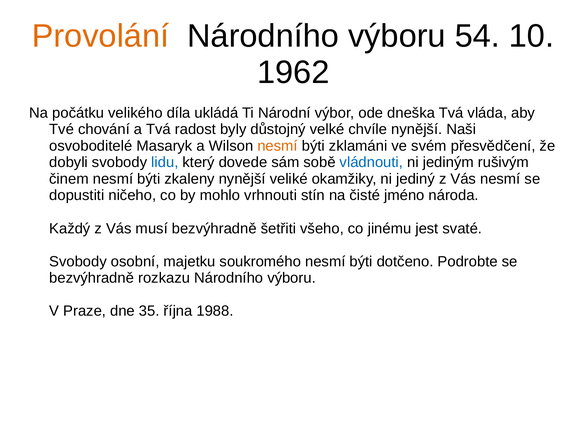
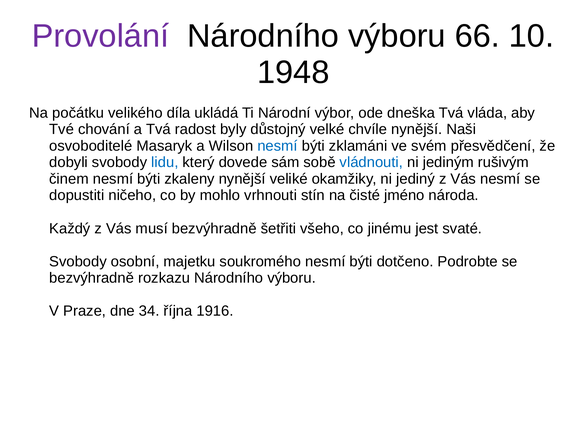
Provolání colour: orange -> purple
54: 54 -> 66
1962: 1962 -> 1948
nesmí at (278, 146) colour: orange -> blue
35: 35 -> 34
1988: 1988 -> 1916
